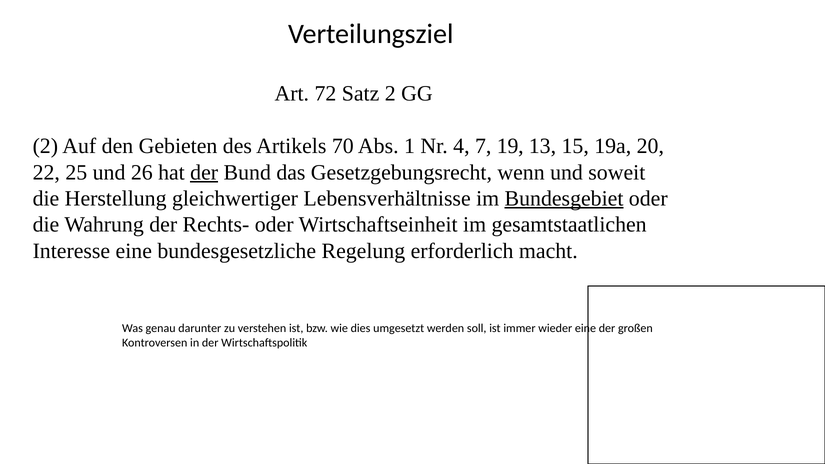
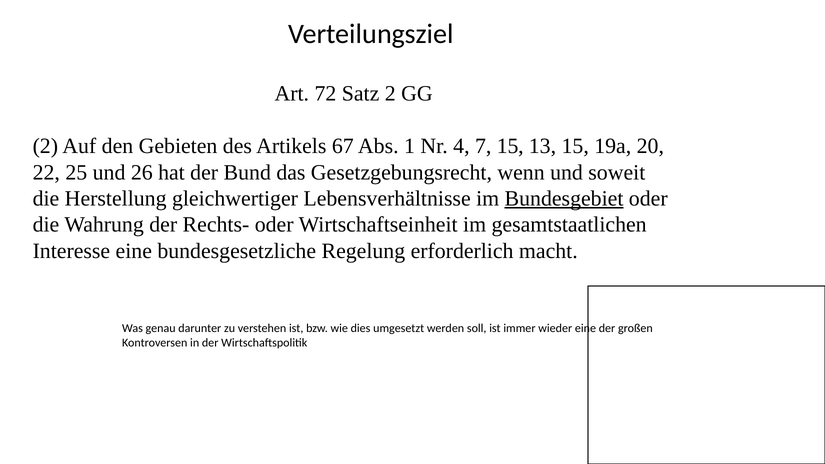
70: 70 -> 67
7 19: 19 -> 15
der at (204, 172) underline: present -> none
